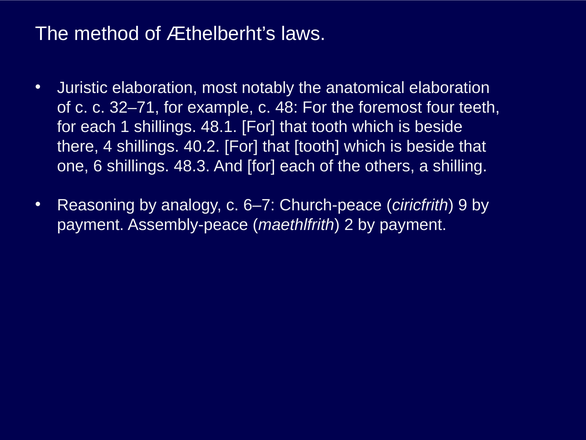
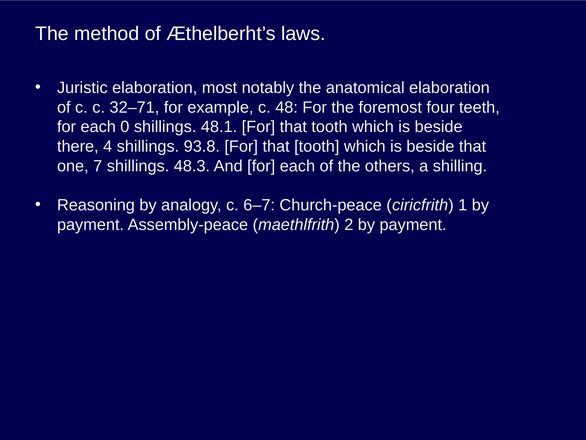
1: 1 -> 0
40.2: 40.2 -> 93.8
6: 6 -> 7
9: 9 -> 1
